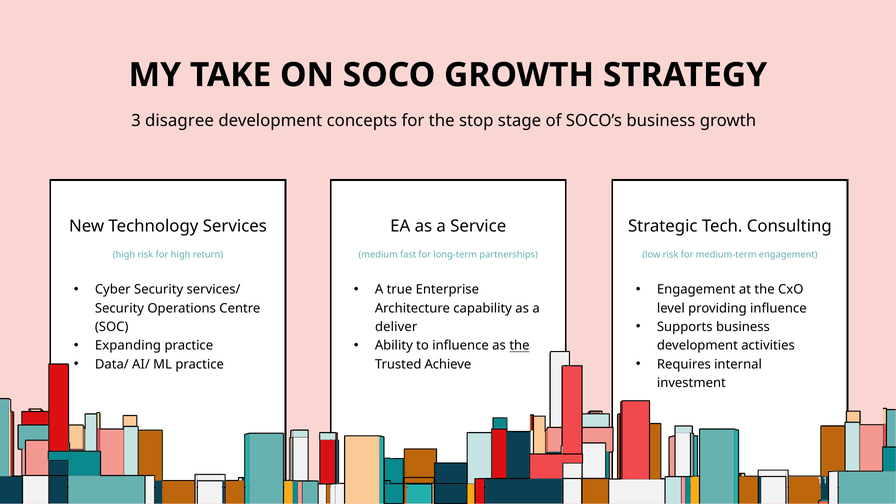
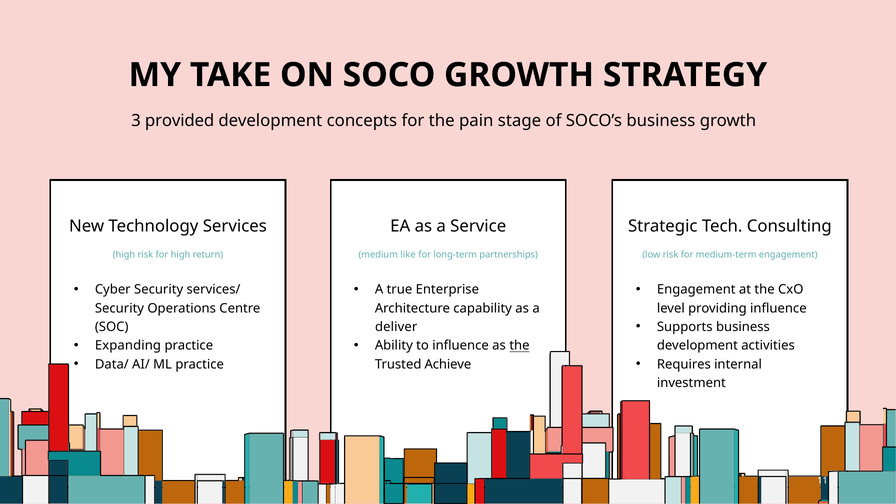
disagree: disagree -> provided
stop: stop -> pain
fast: fast -> like
